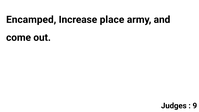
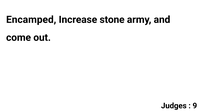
place: place -> stone
